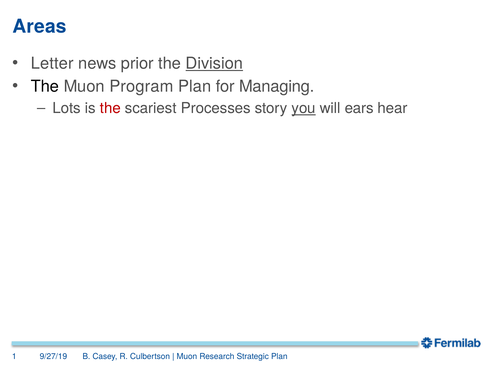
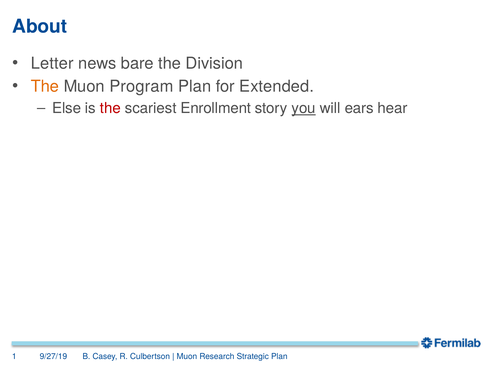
Areas: Areas -> About
prior: prior -> bare
Division underline: present -> none
The at (45, 86) colour: black -> orange
Managing: Managing -> Extended
Lots: Lots -> Else
Processes: Processes -> Enrollment
